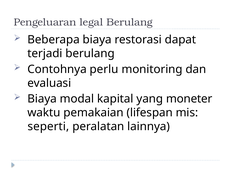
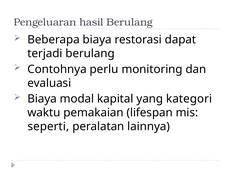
legal: legal -> hasil
moneter: moneter -> kategori
